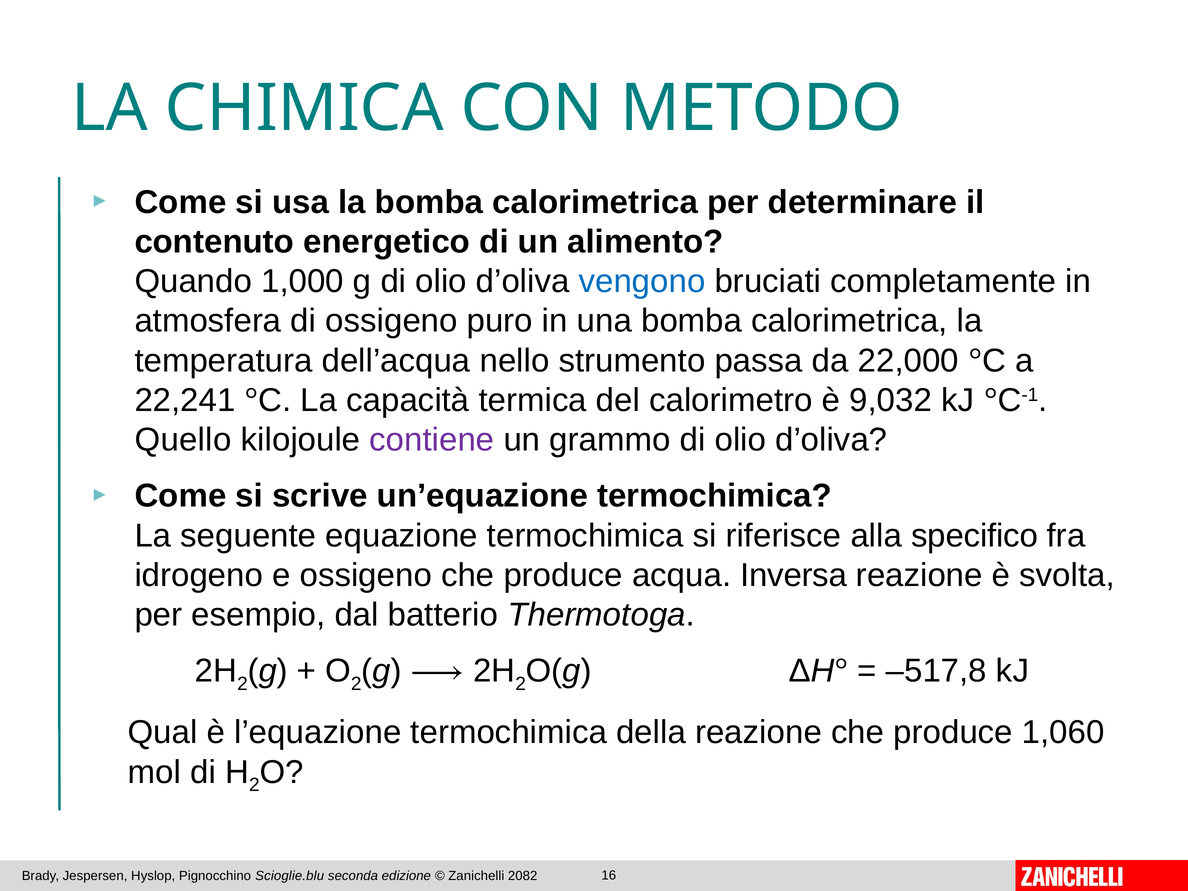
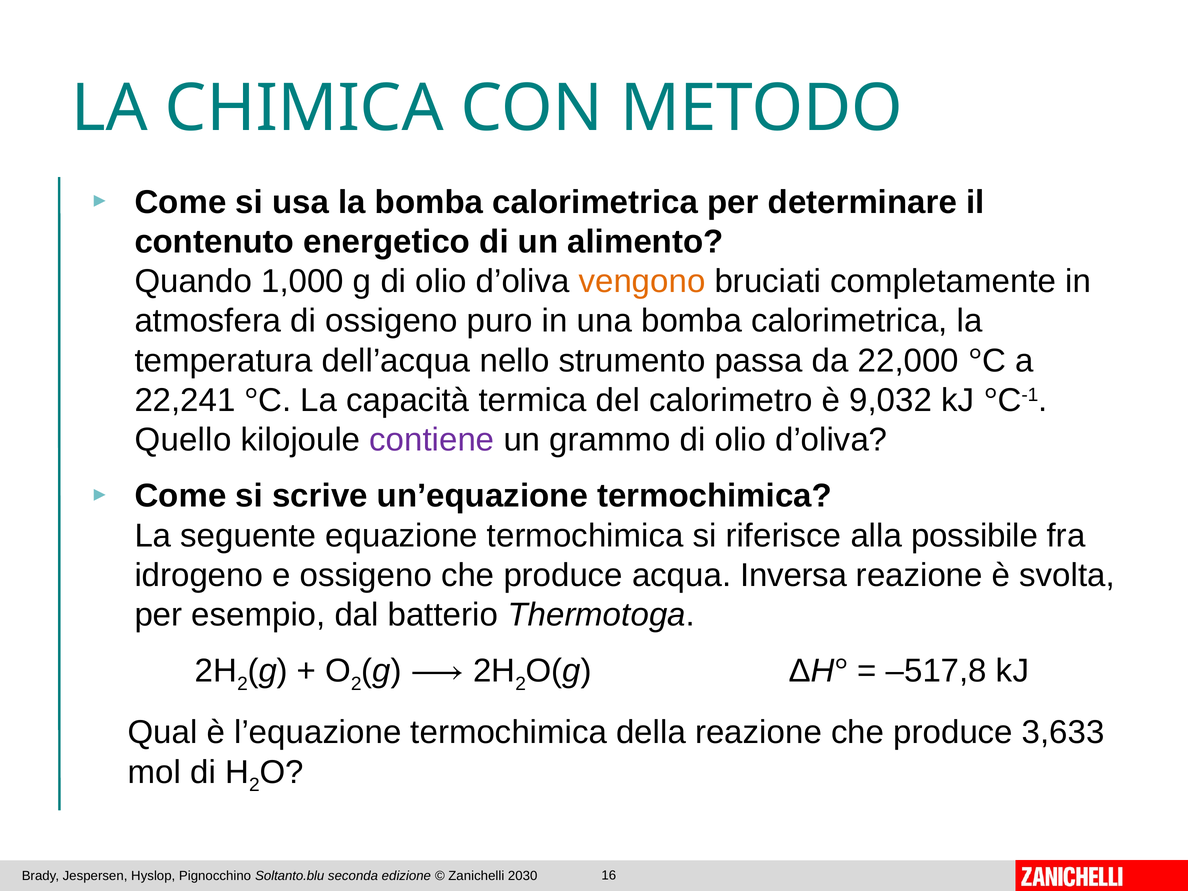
vengono colour: blue -> orange
specifico: specifico -> possibile
1,060: 1,060 -> 3,633
Scioglie.blu: Scioglie.blu -> Soltanto.blu
2082: 2082 -> 2030
